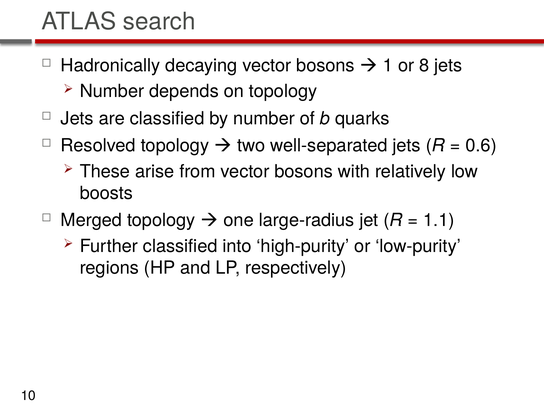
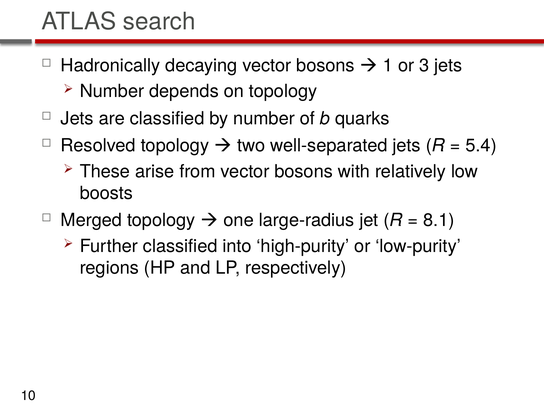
8: 8 -> 3
0.6: 0.6 -> 5.4
1.1: 1.1 -> 8.1
